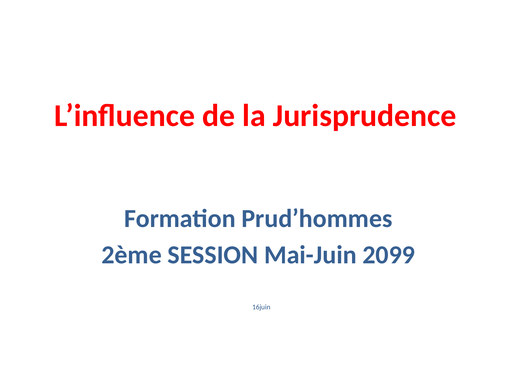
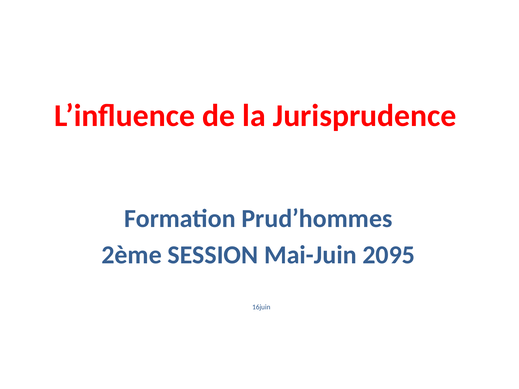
2099: 2099 -> 2095
